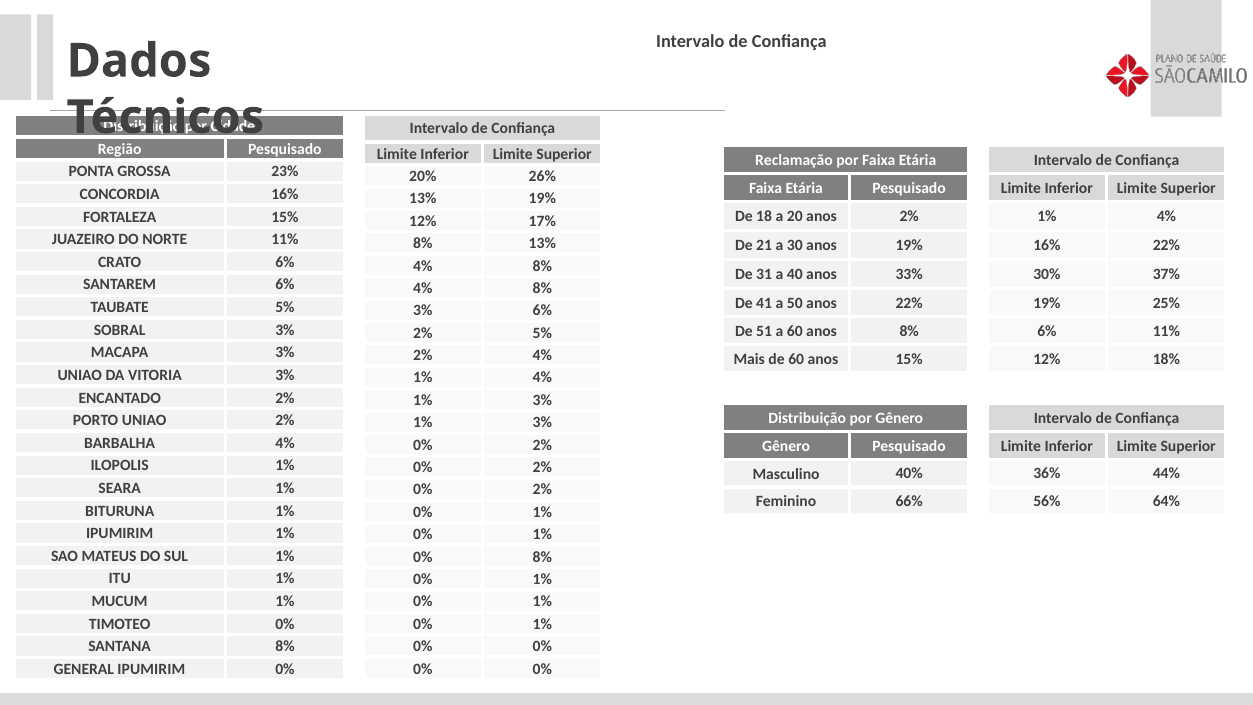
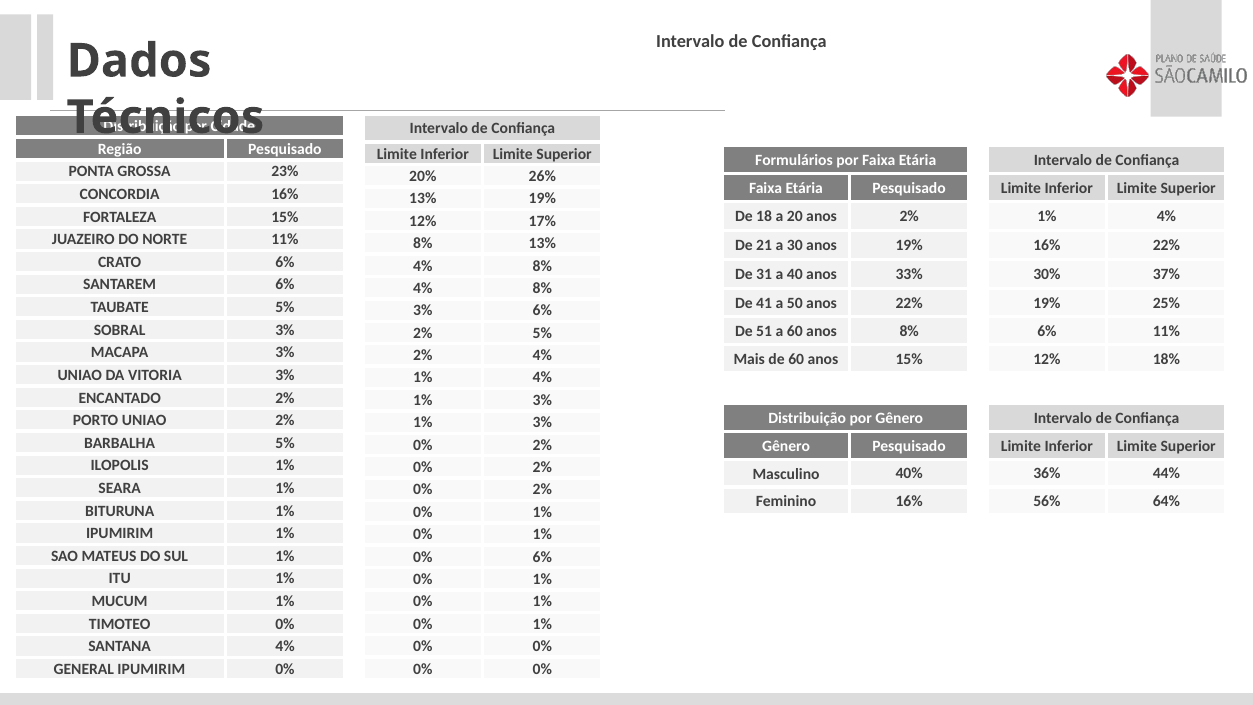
Reclamação: Reclamação -> Formulários
BARBALHA 4%: 4% -> 5%
Feminino 66%: 66% -> 16%
0% 8%: 8% -> 6%
SANTANA 8%: 8% -> 4%
